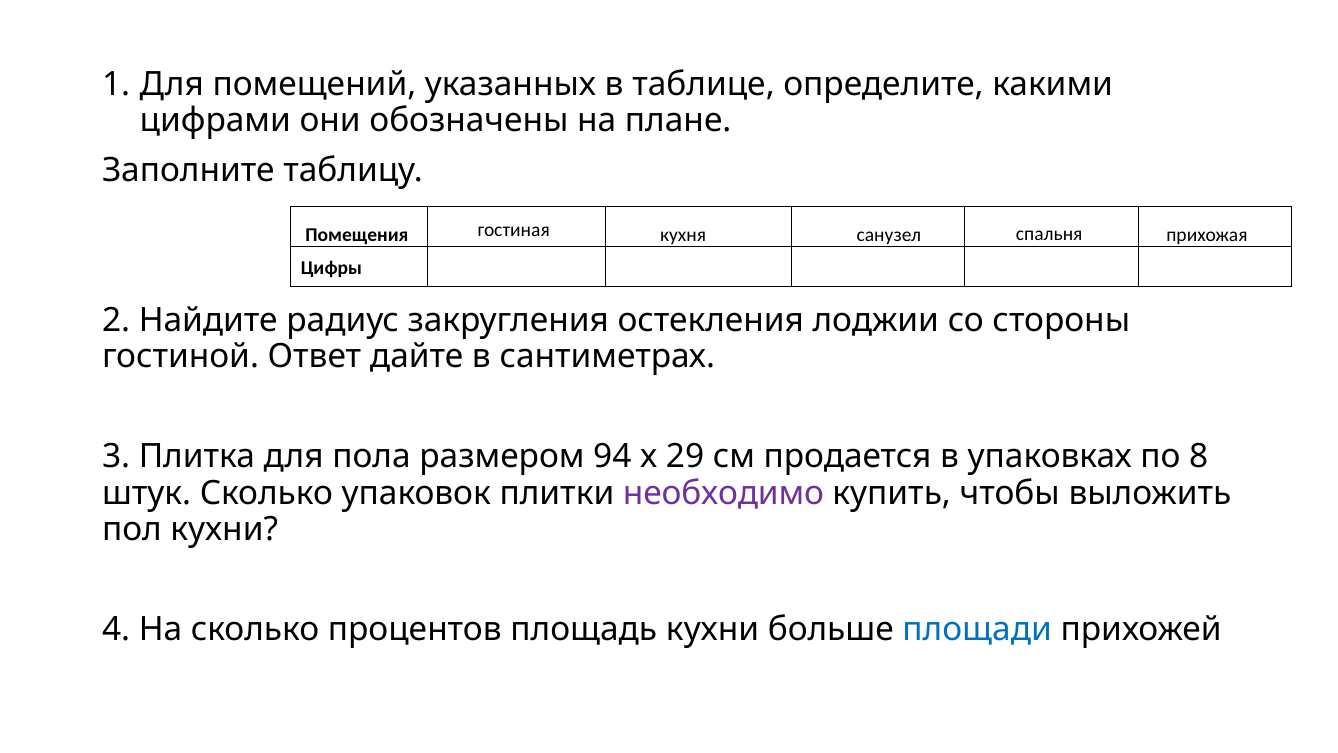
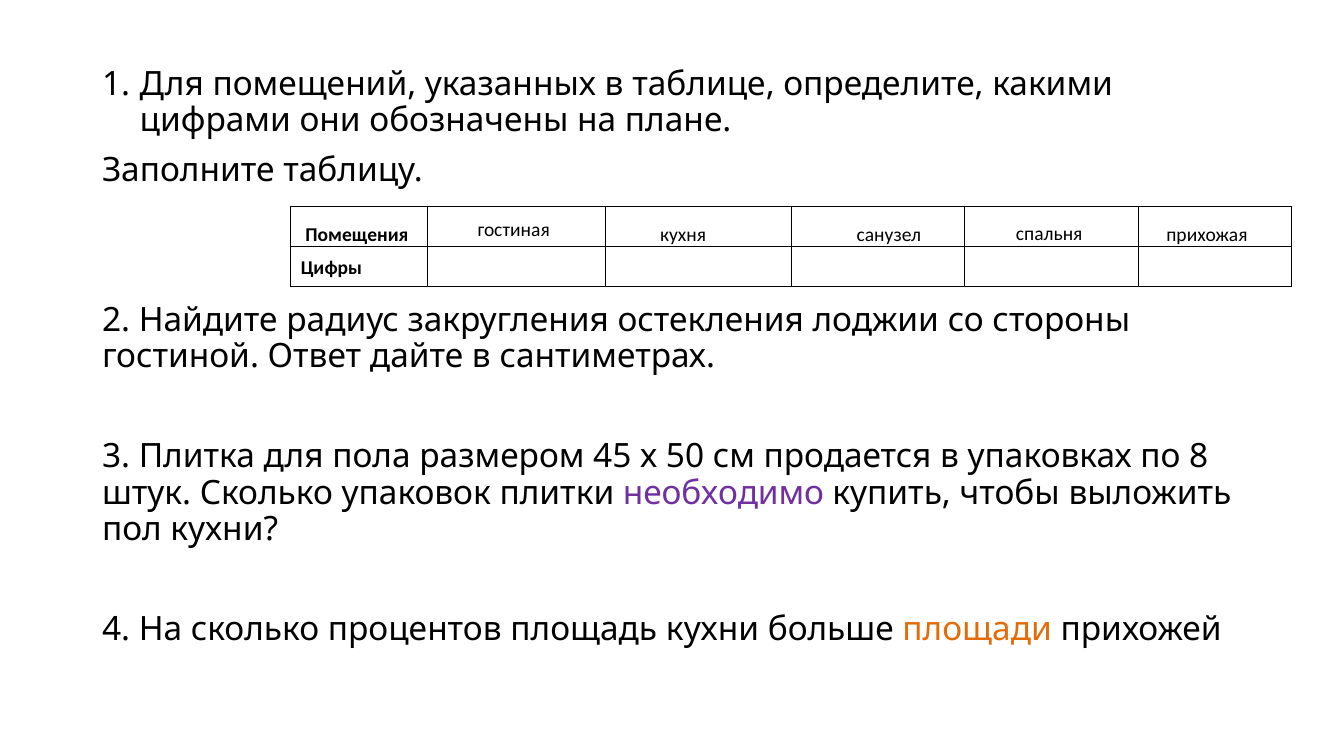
94: 94 -> 45
29: 29 -> 50
площади colour: blue -> orange
